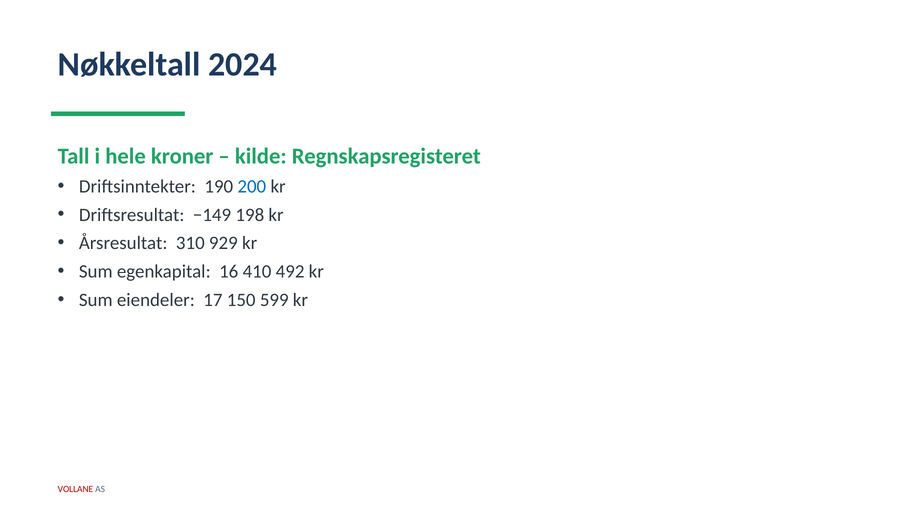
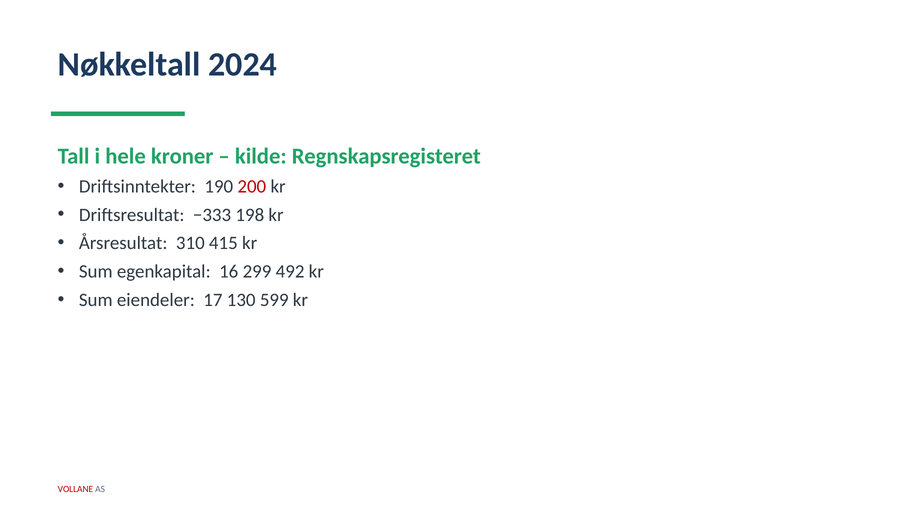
200 colour: blue -> red
−149: −149 -> −333
929: 929 -> 415
410: 410 -> 299
150: 150 -> 130
